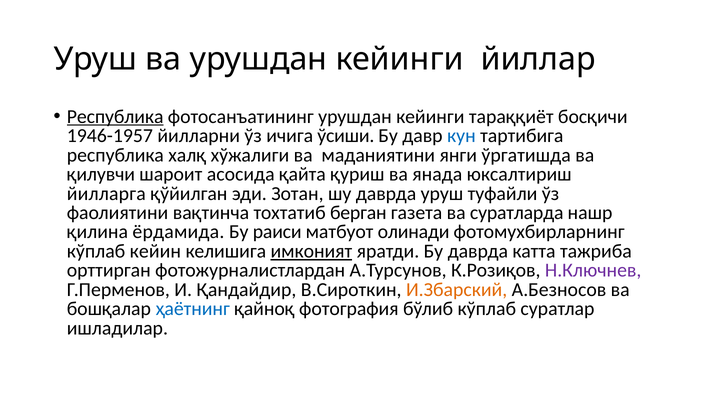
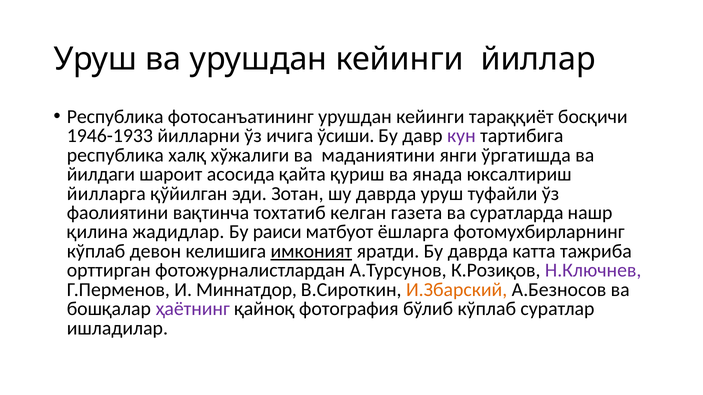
Республика at (115, 117) underline: present -> none
1946-1957: 1946-1957 -> 1946-1933
кун colour: blue -> purple
қилувчи: қилувчи -> йилдаги
берган: берган -> келган
ёрдамида: ёрдамида -> жадидлар
олинади: олинади -> ёшларга
кейин: кейин -> девон
Қандайдир: Қандайдир -> Миннатдор
ҳаётнинг colour: blue -> purple
